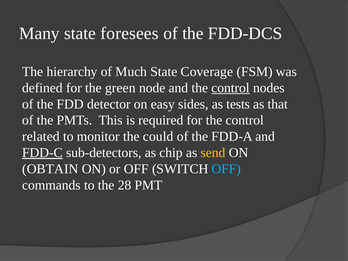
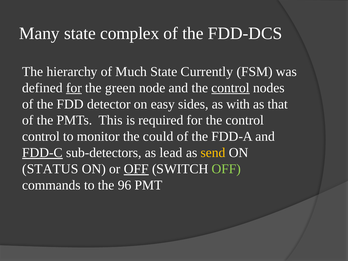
foresees: foresees -> complex
Coverage: Coverage -> Currently
for at (74, 88) underline: none -> present
tests: tests -> with
related at (41, 136): related -> control
chip: chip -> lead
OBTAIN: OBTAIN -> STATUS
OFF at (136, 169) underline: none -> present
OFF at (226, 169) colour: light blue -> light green
28: 28 -> 96
